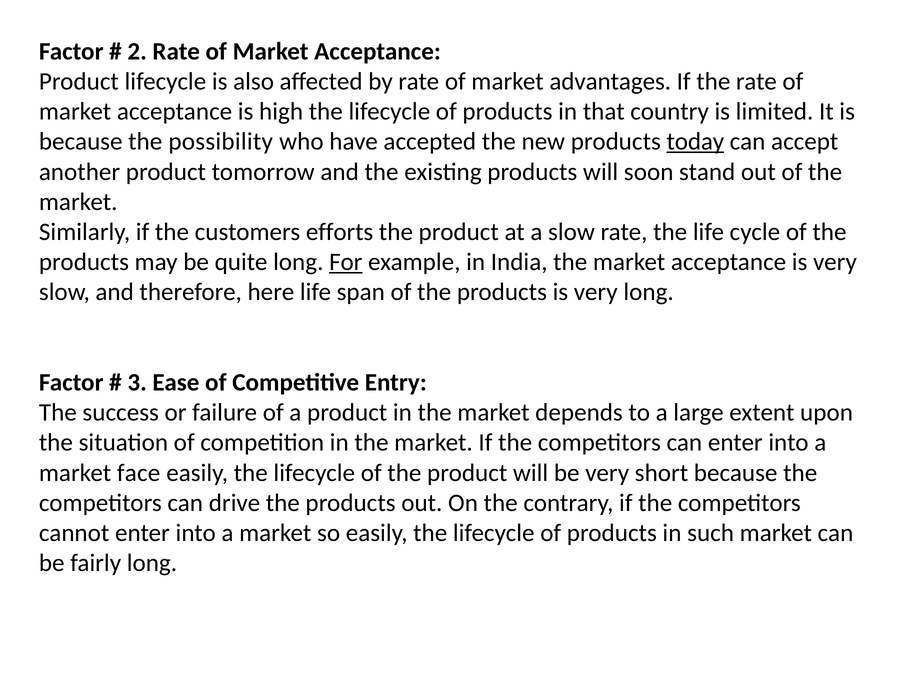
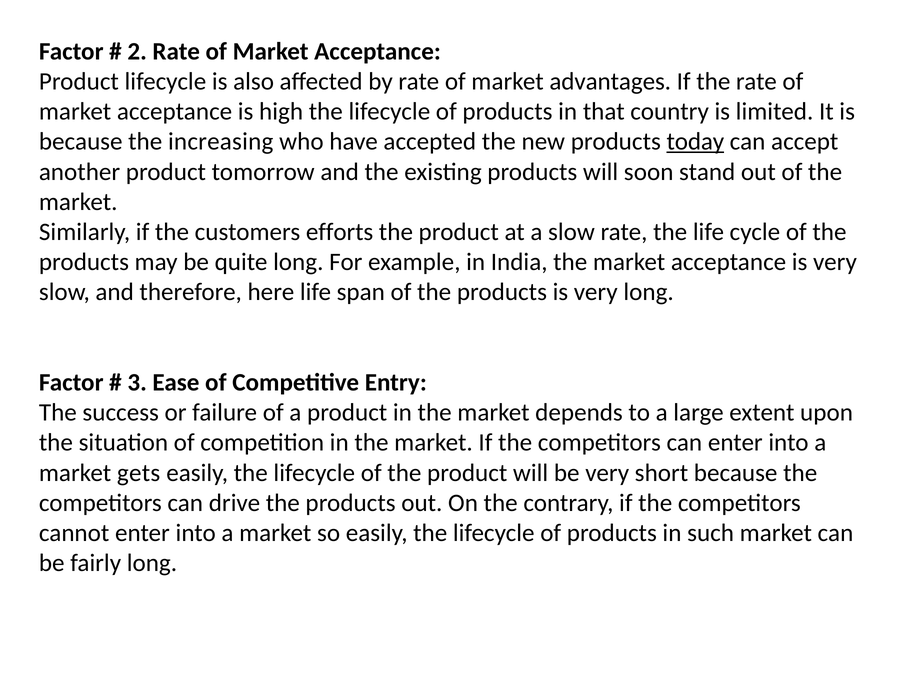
possibility: possibility -> increasing
For underline: present -> none
face: face -> gets
